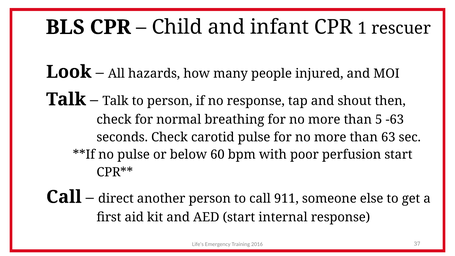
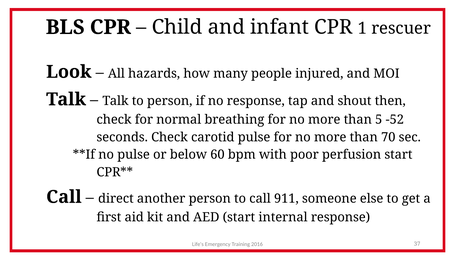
-63: -63 -> -52
63: 63 -> 70
